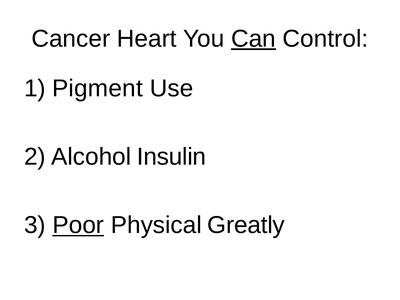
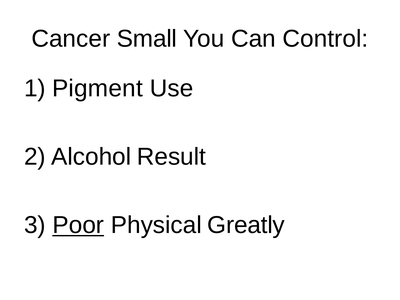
Heart: Heart -> Small
Can underline: present -> none
Insulin: Insulin -> Result
